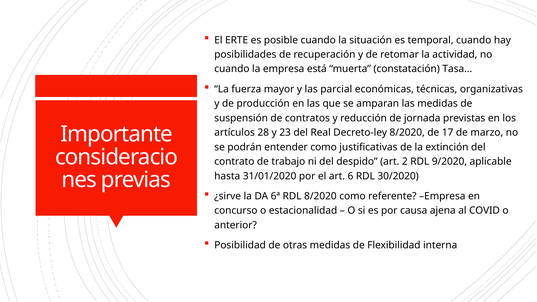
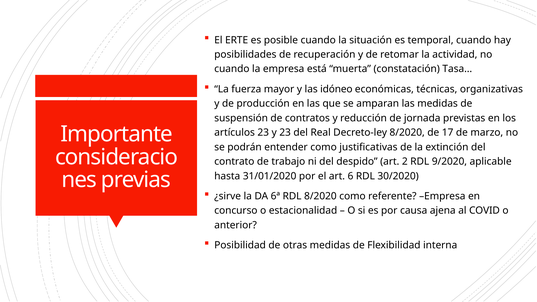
parcial: parcial -> idóneo
artículos 28: 28 -> 23
